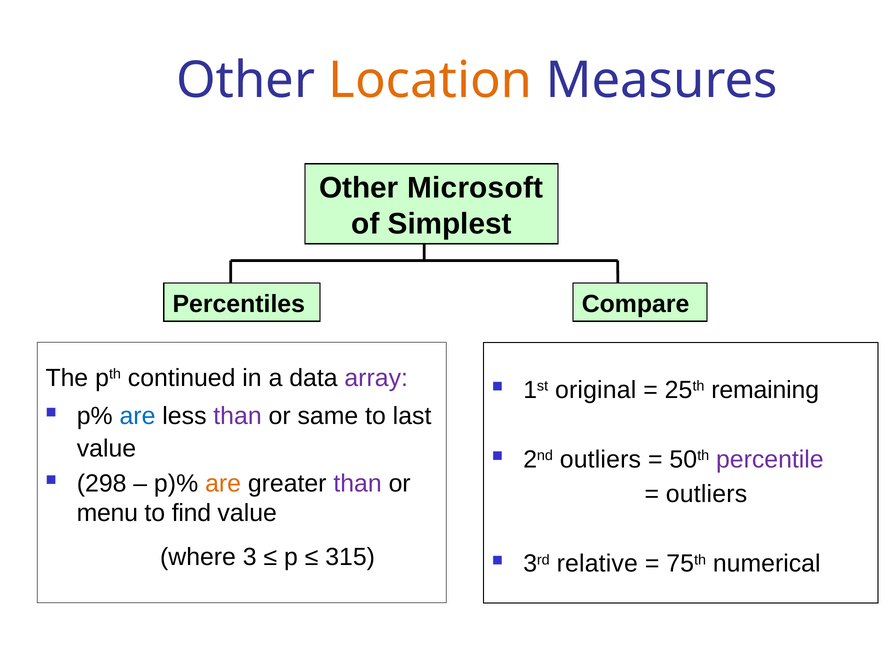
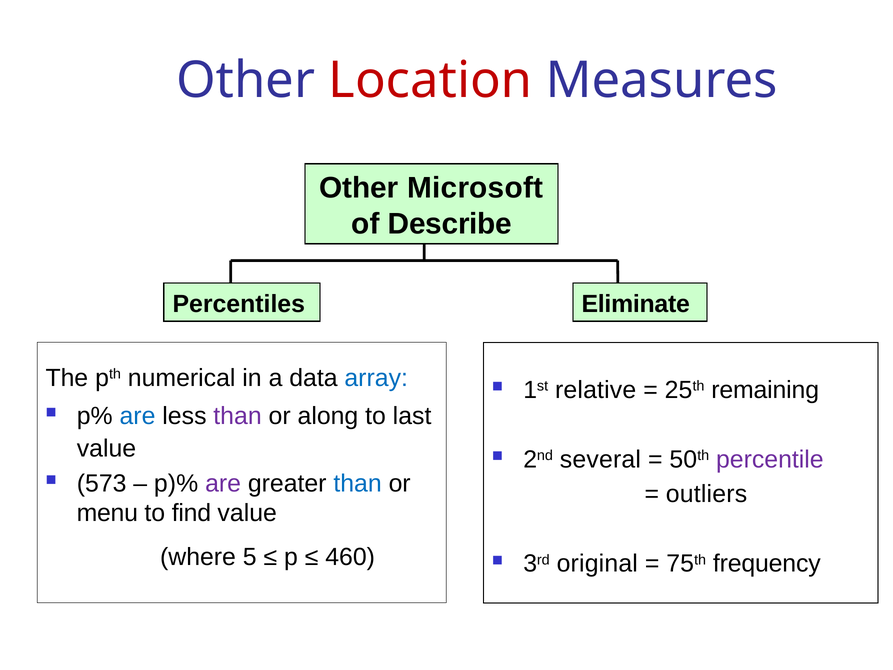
Location colour: orange -> red
Simplest: Simplest -> Describe
Compare: Compare -> Eliminate
continued: continued -> numerical
array colour: purple -> blue
original: original -> relative
same: same -> along
2nd outliers: outliers -> several
298: 298 -> 573
are at (223, 483) colour: orange -> purple
than at (358, 483) colour: purple -> blue
3: 3 -> 5
315: 315 -> 460
relative: relative -> original
numerical: numerical -> frequency
